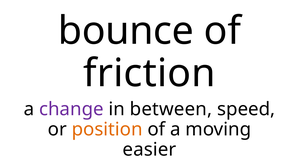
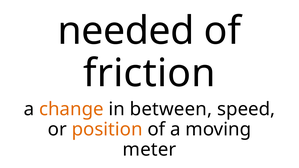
bounce: bounce -> needed
change colour: purple -> orange
easier: easier -> meter
